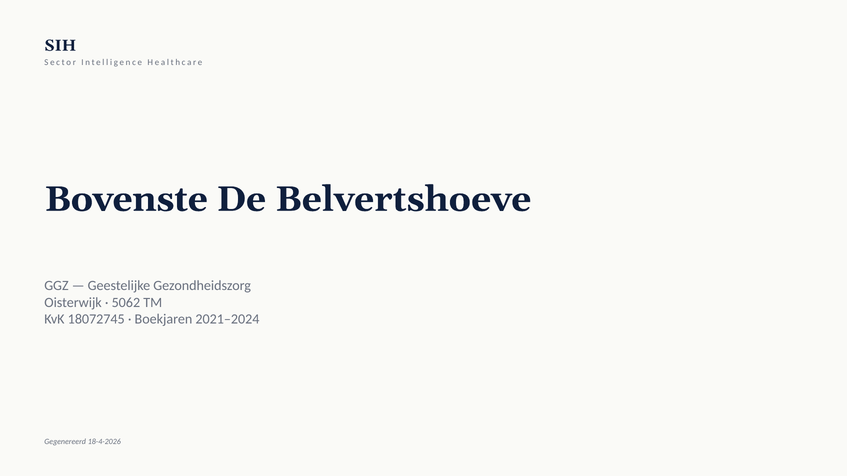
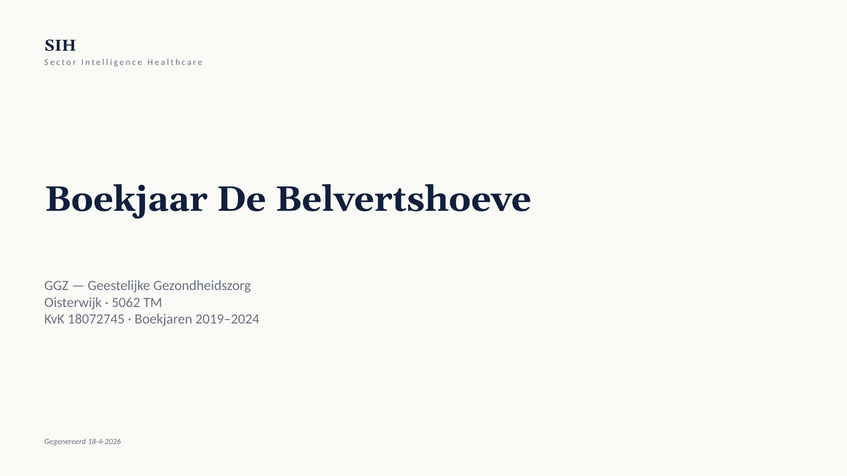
Bovenste: Bovenste -> Boekjaar
2021–2024: 2021–2024 -> 2019–2024
